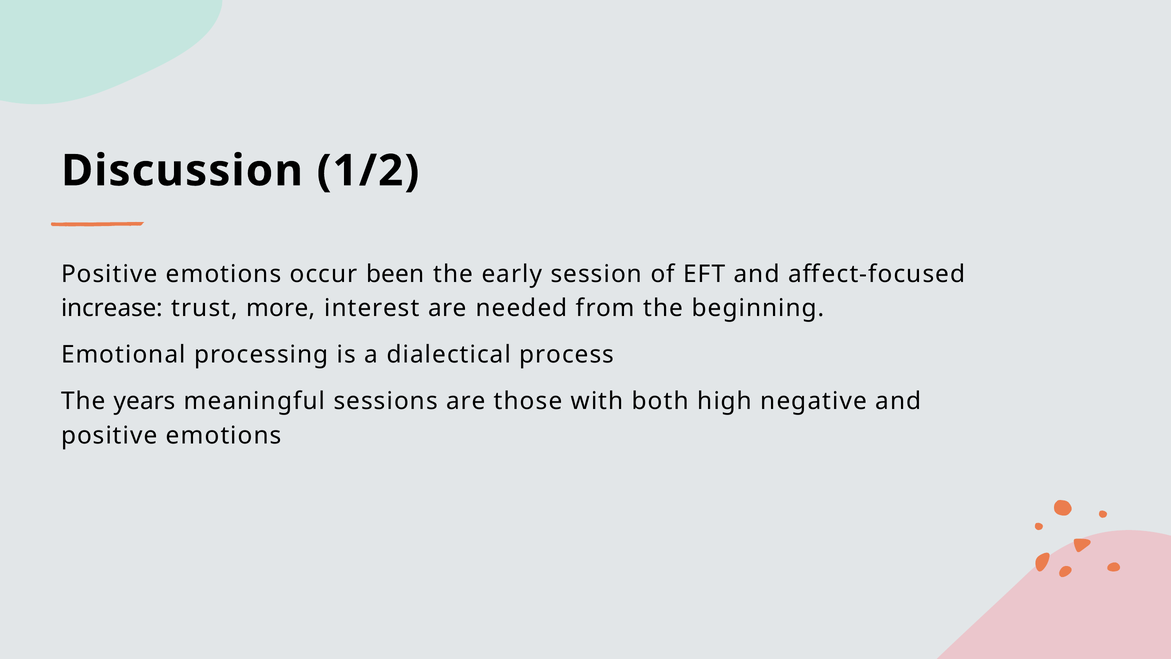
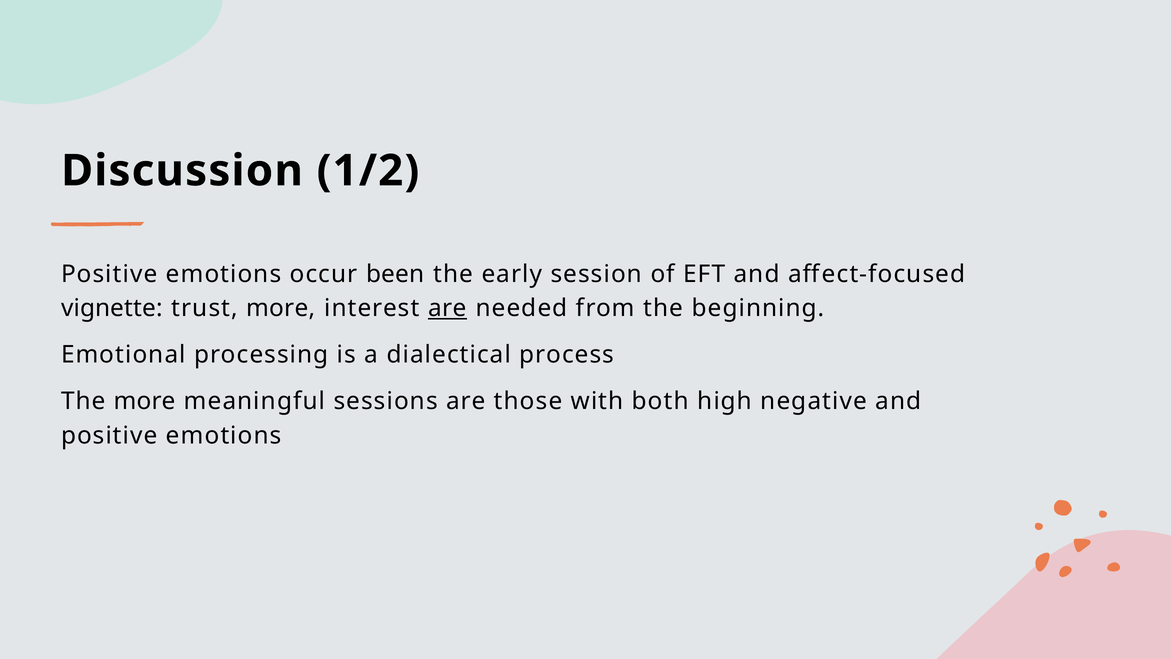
increase: increase -> vignette
are at (447, 308) underline: none -> present
The years: years -> more
